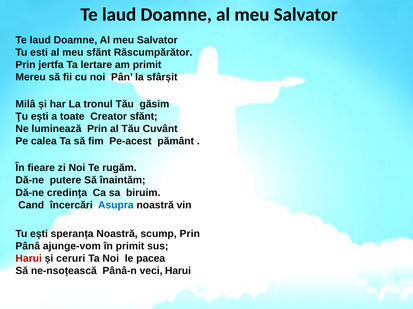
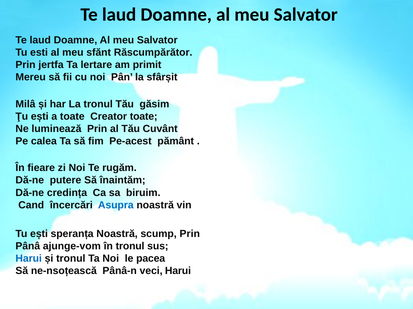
Creator sfănt: sfănt -> toate
în primit: primit -> tronul
Harui at (29, 259) colour: red -> blue
și ceruri: ceruri -> tronul
